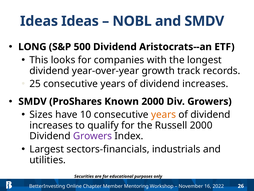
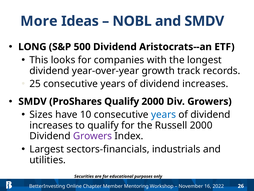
Ideas at (39, 21): Ideas -> More
ProShares Known: Known -> Qualify
years at (164, 114) colour: orange -> blue
